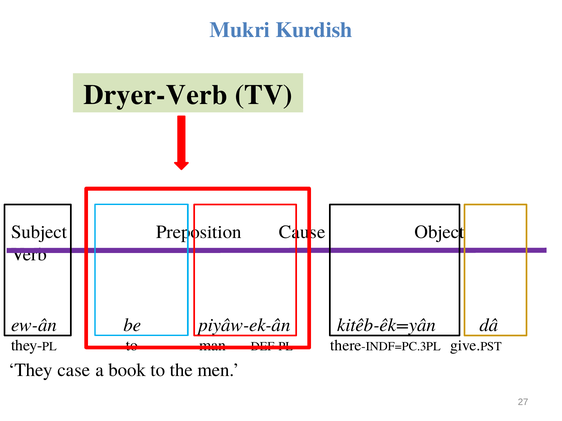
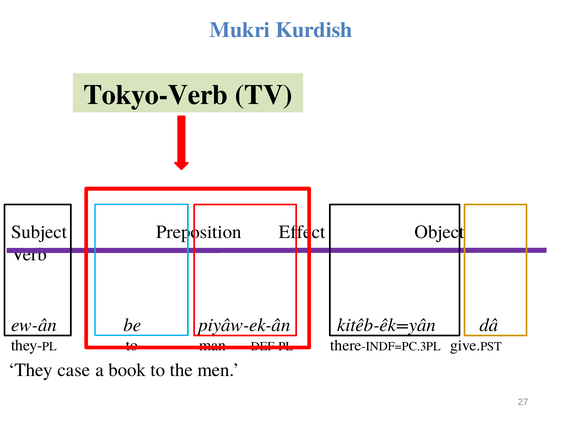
Dryer-Verb: Dryer-Verb -> Tokyo-Verb
Cause: Cause -> Effect
